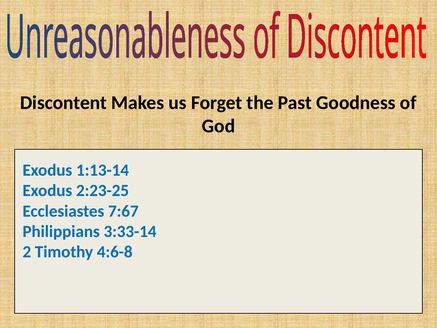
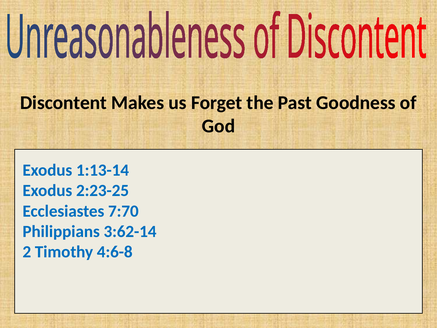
7:67: 7:67 -> 7:70
3:33-14: 3:33-14 -> 3:62-14
